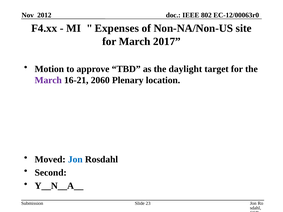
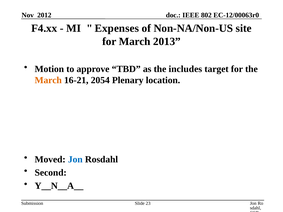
2017: 2017 -> 2013
daylight: daylight -> includes
March at (48, 80) colour: purple -> orange
2060: 2060 -> 2054
